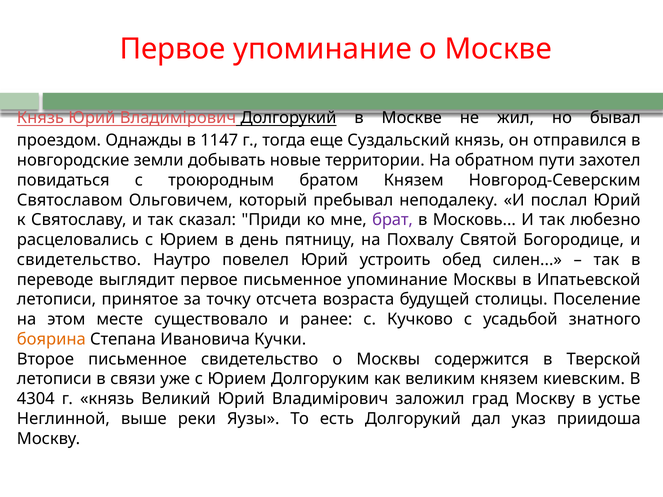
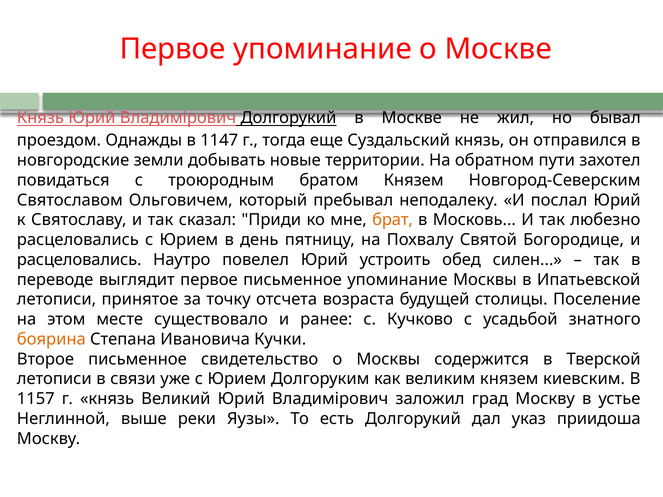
брат colour: purple -> orange
свидетельство at (79, 260): свидетельство -> расцеловались
4304: 4304 -> 1157
